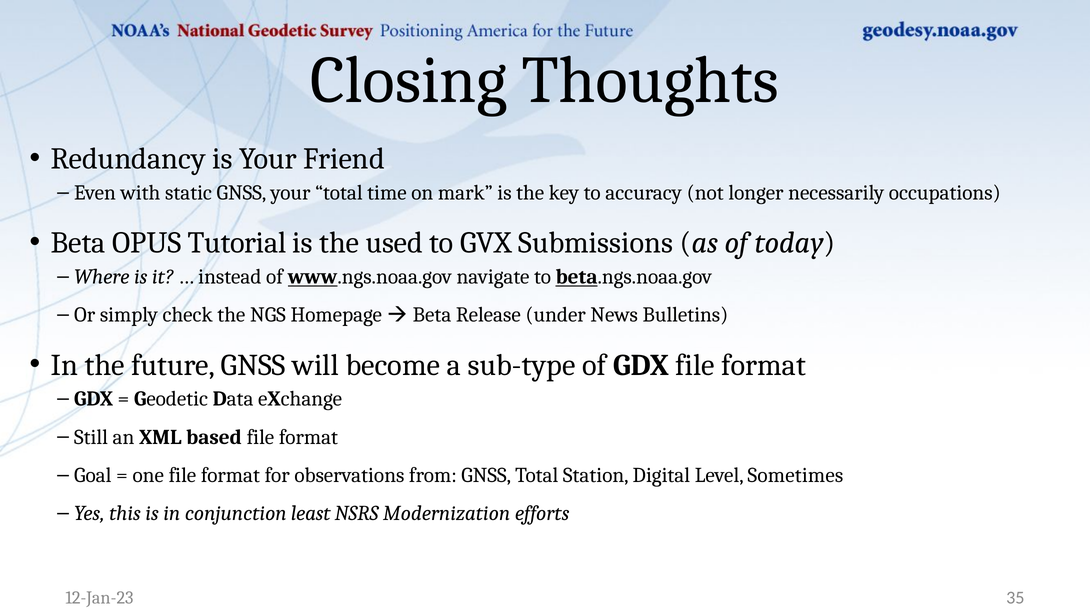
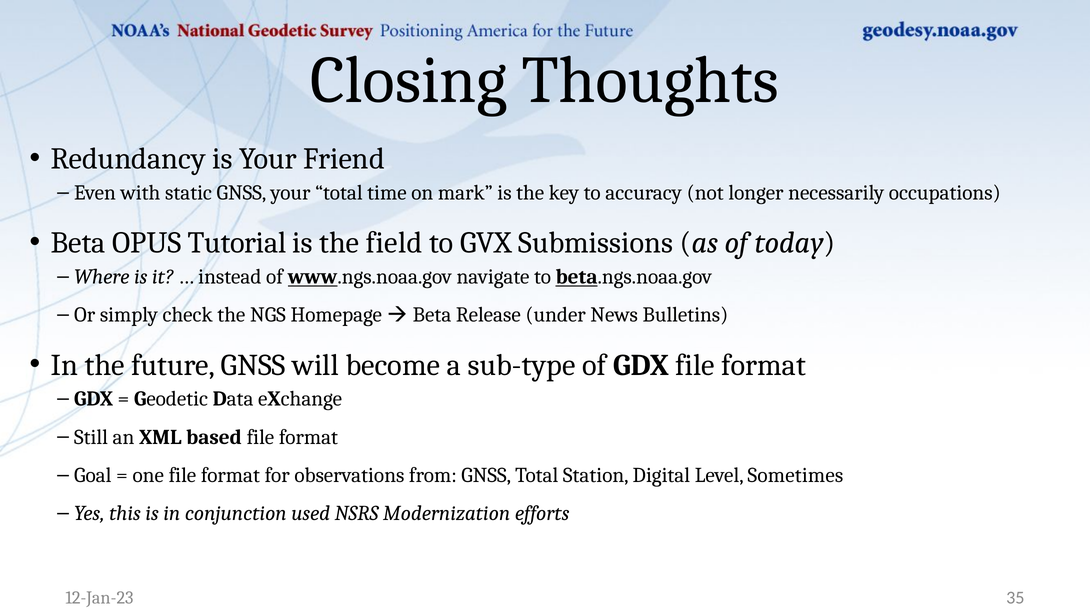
used: used -> field
least: least -> used
